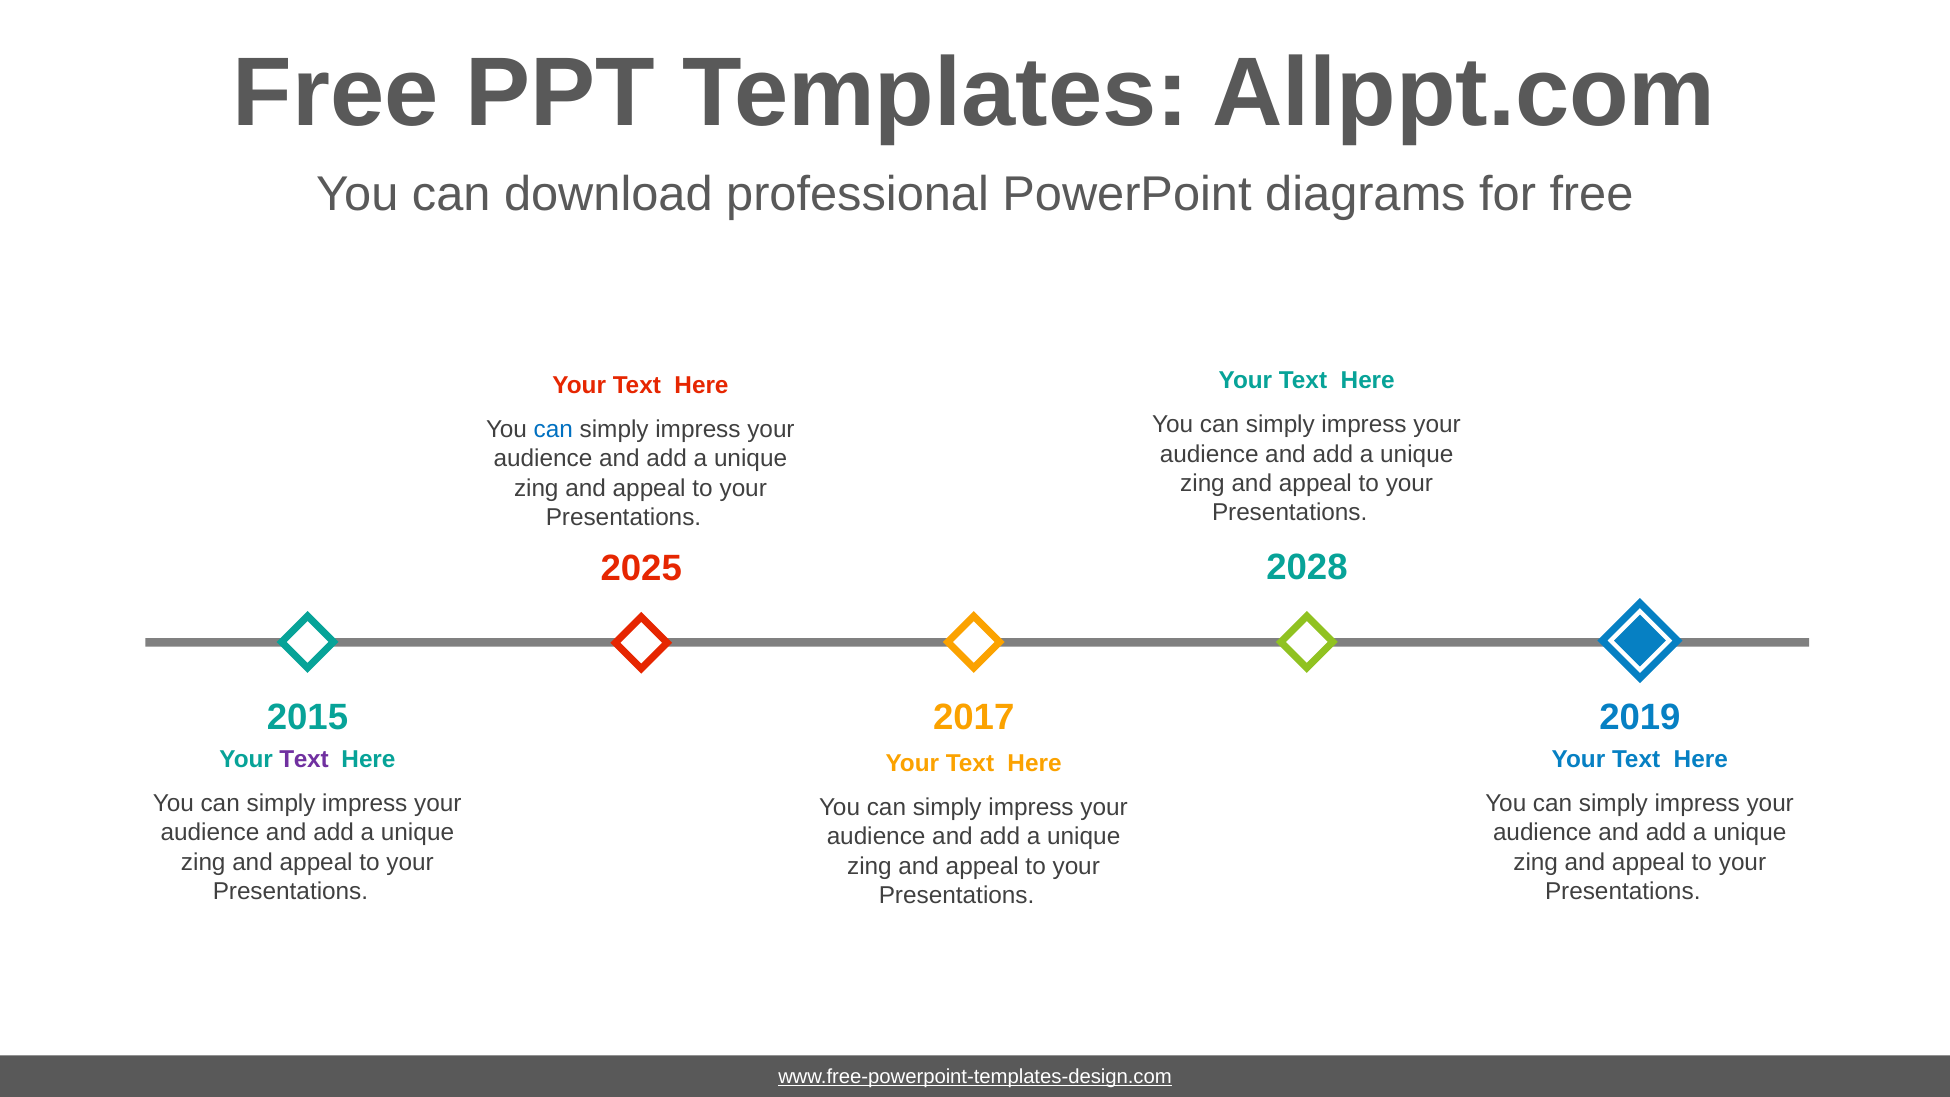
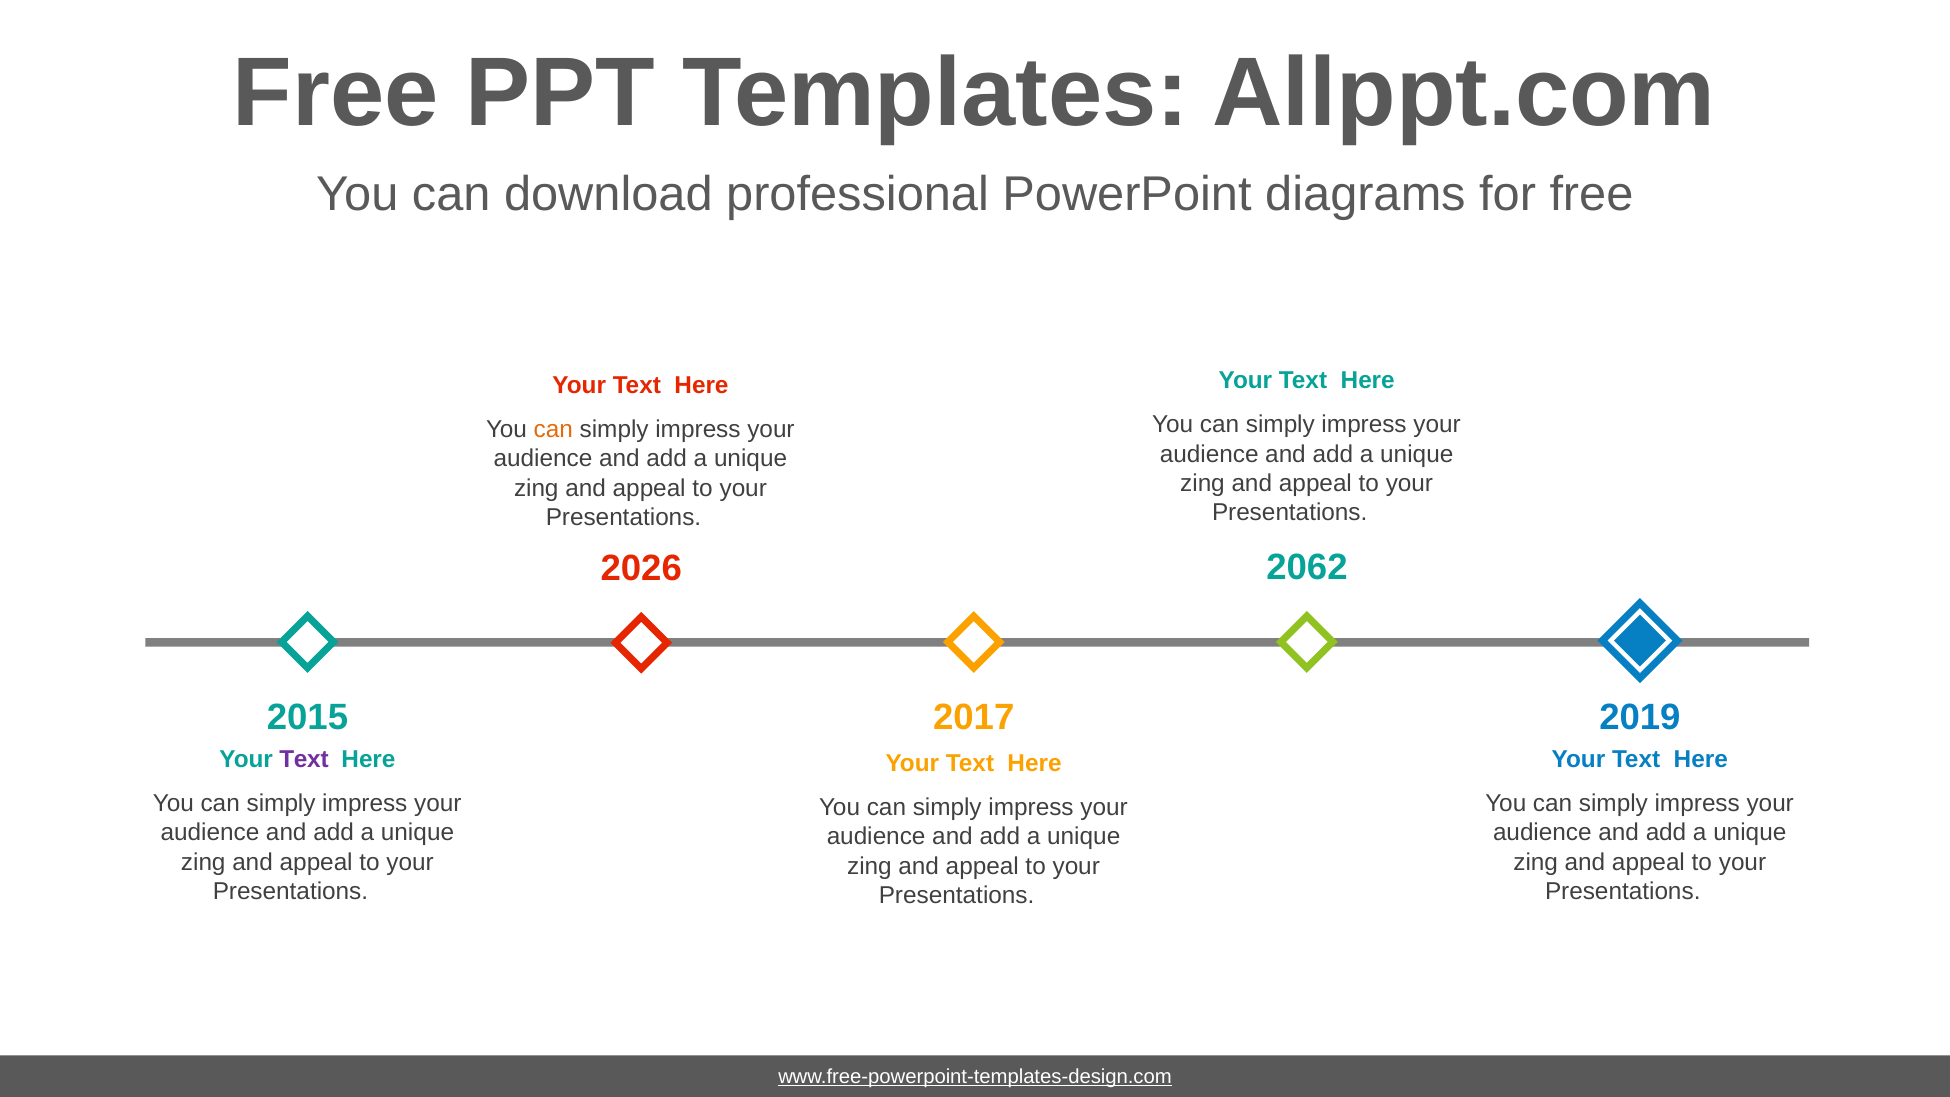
can at (553, 430) colour: blue -> orange
2028: 2028 -> 2062
2025: 2025 -> 2026
